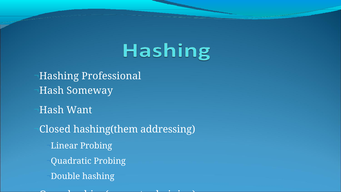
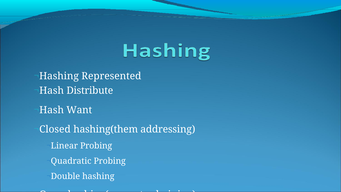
Professional: Professional -> Represented
Someway: Someway -> Distribute
